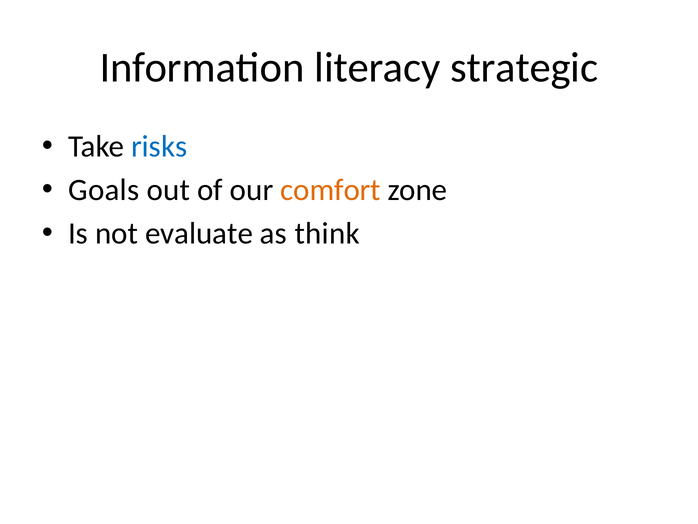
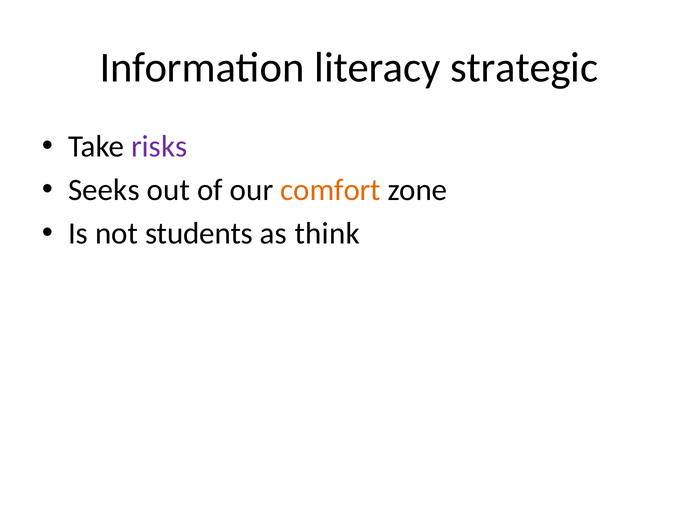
risks colour: blue -> purple
Goals: Goals -> Seeks
evaluate: evaluate -> students
